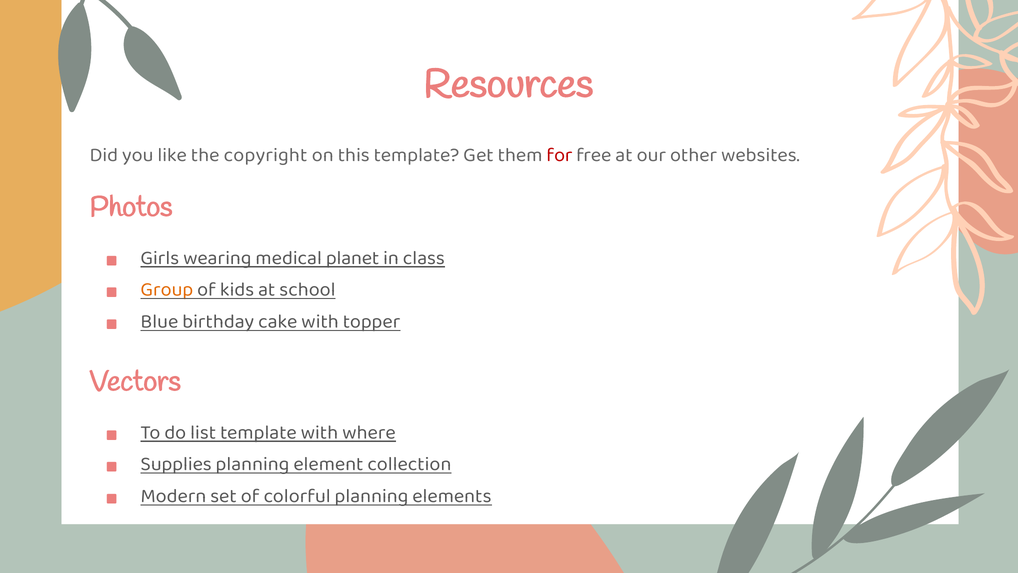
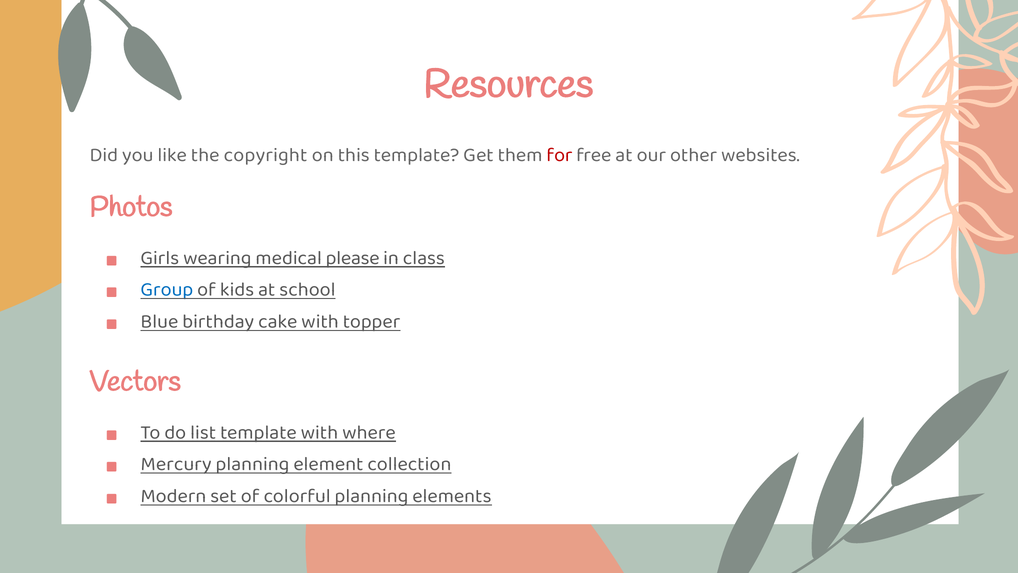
planet: planet -> please
Group colour: orange -> blue
Supplies: Supplies -> Mercury
